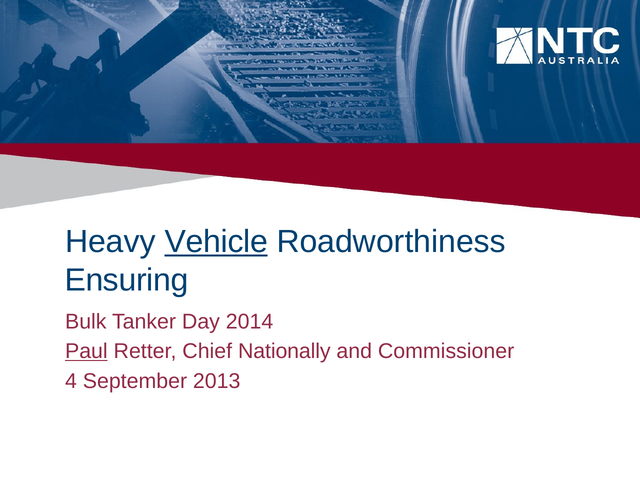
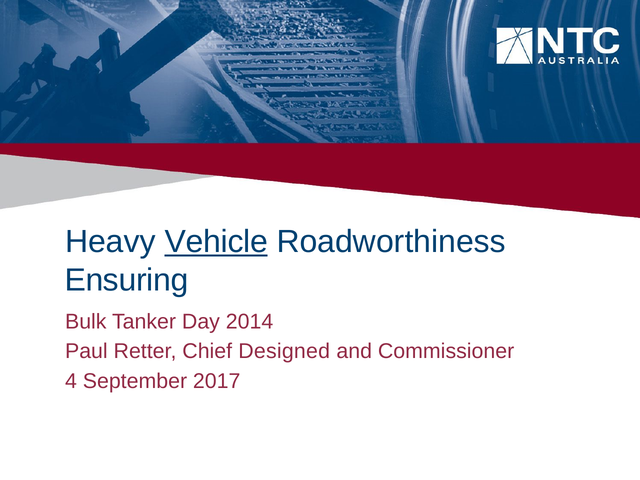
Paul underline: present -> none
Nationally: Nationally -> Designed
2013: 2013 -> 2017
